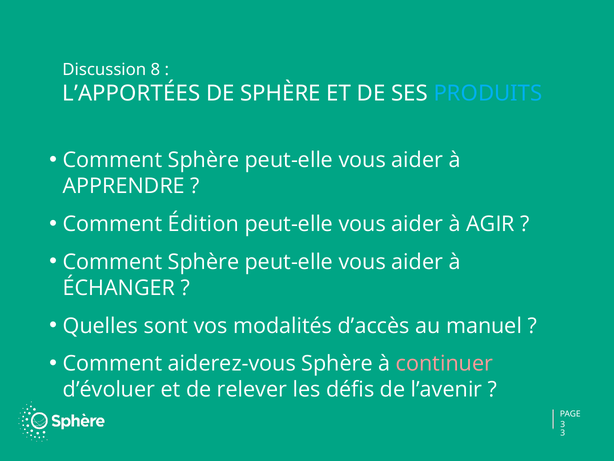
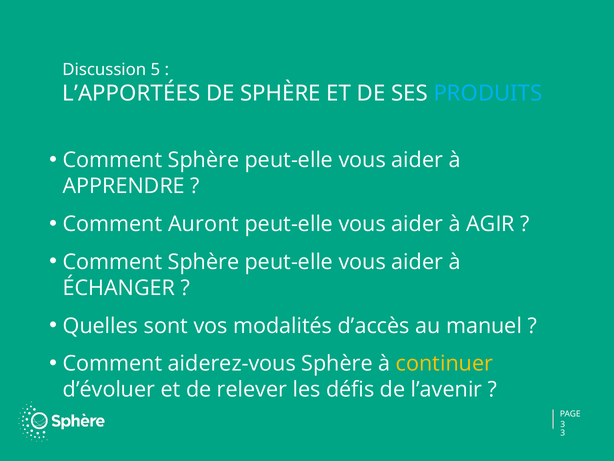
8: 8 -> 5
Édition: Édition -> Auront
continuer colour: pink -> yellow
